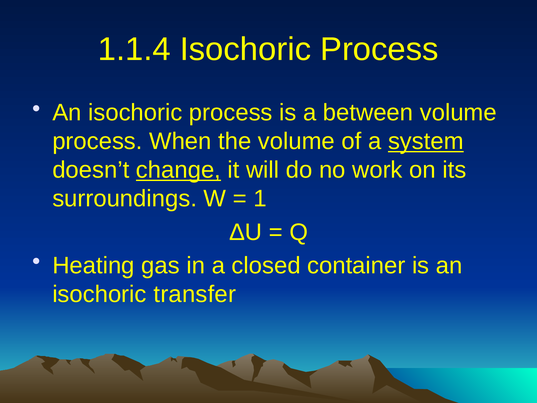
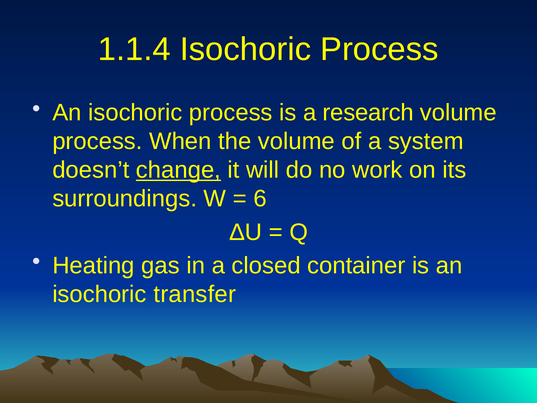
between: between -> research
system underline: present -> none
1: 1 -> 6
